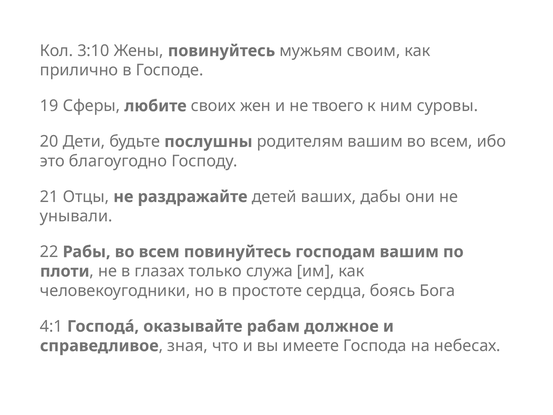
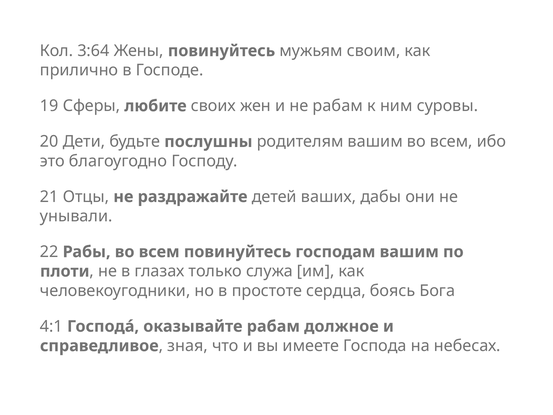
3:10: 3:10 -> 3:64
не твоего: твоего -> рабам
